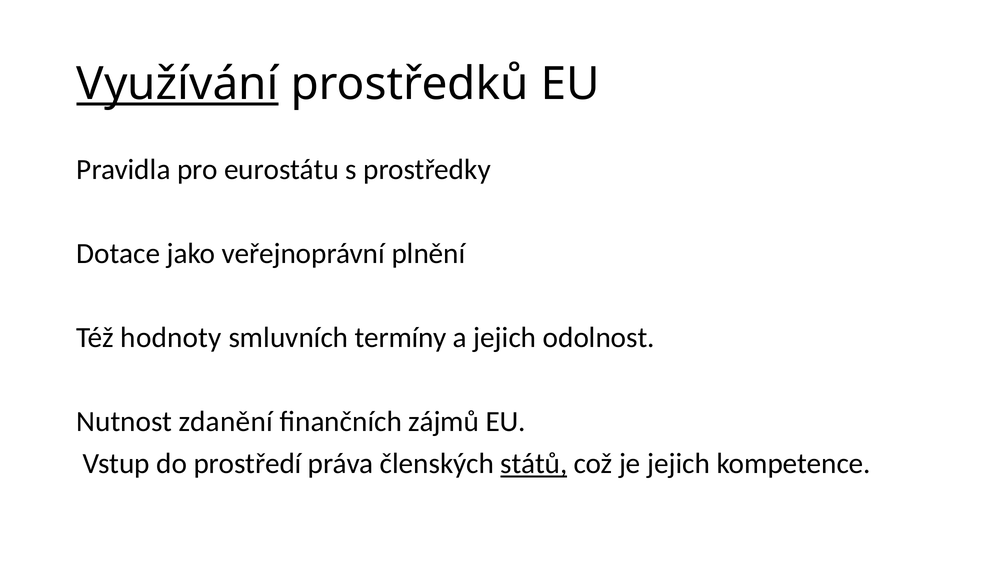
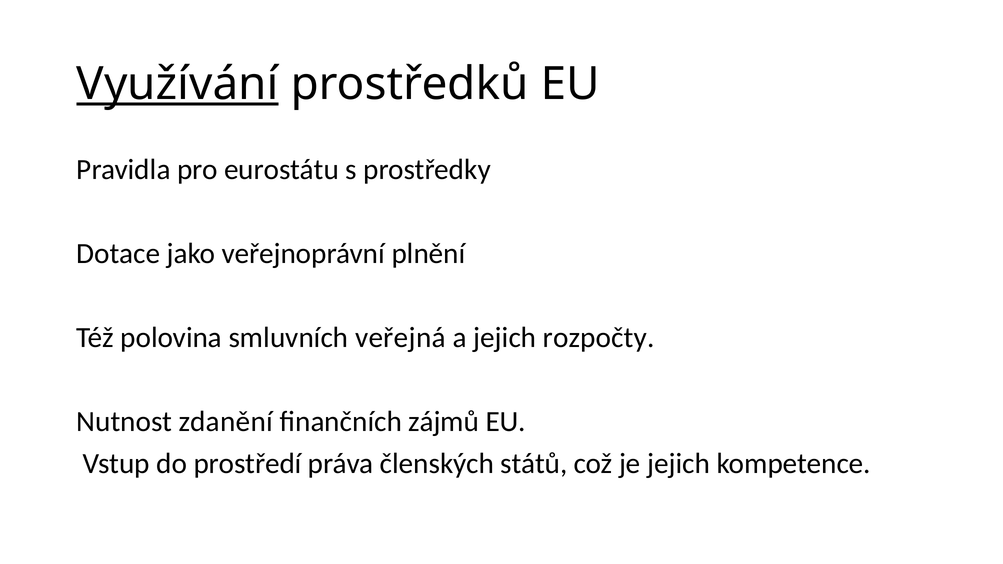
hodnoty: hodnoty -> polovina
termíny: termíny -> veřejná
odolnost: odolnost -> rozpočty
států underline: present -> none
